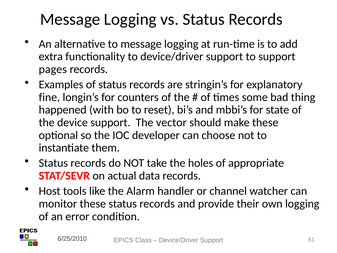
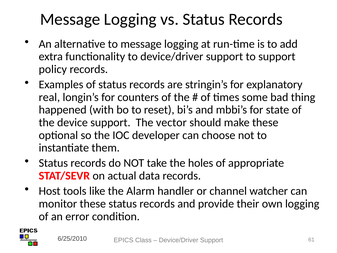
pages: pages -> policy
fine: fine -> real
